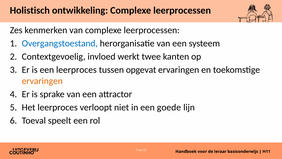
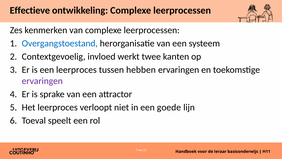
Holistisch: Holistisch -> Effectieve
opgevat: opgevat -> hebben
ervaringen at (42, 81) colour: orange -> purple
